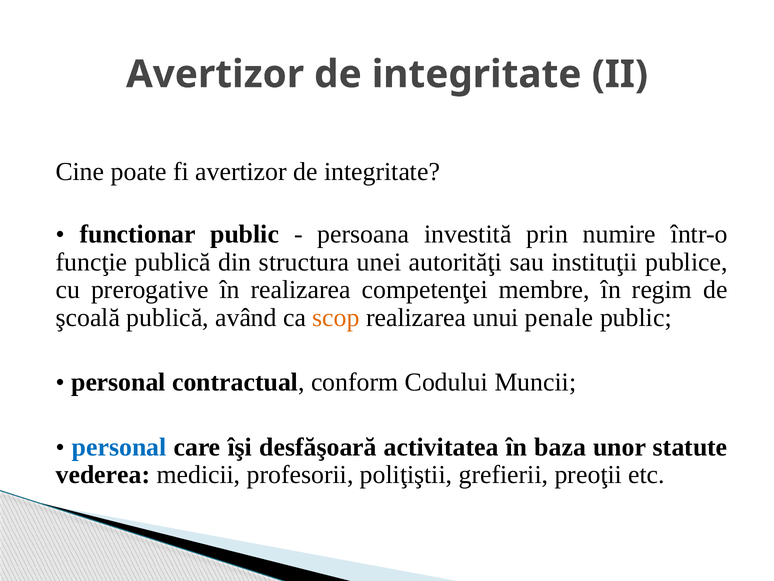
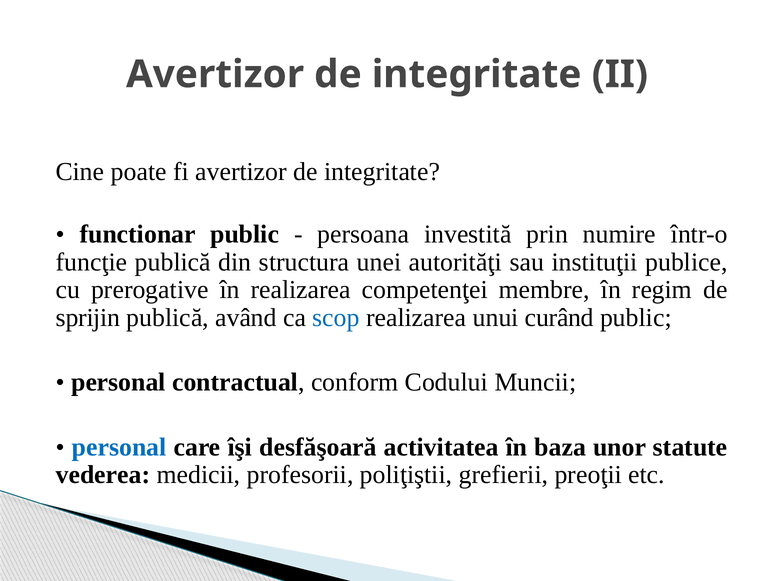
şcoală: şcoală -> sprijin
scop colour: orange -> blue
penale: penale -> curând
